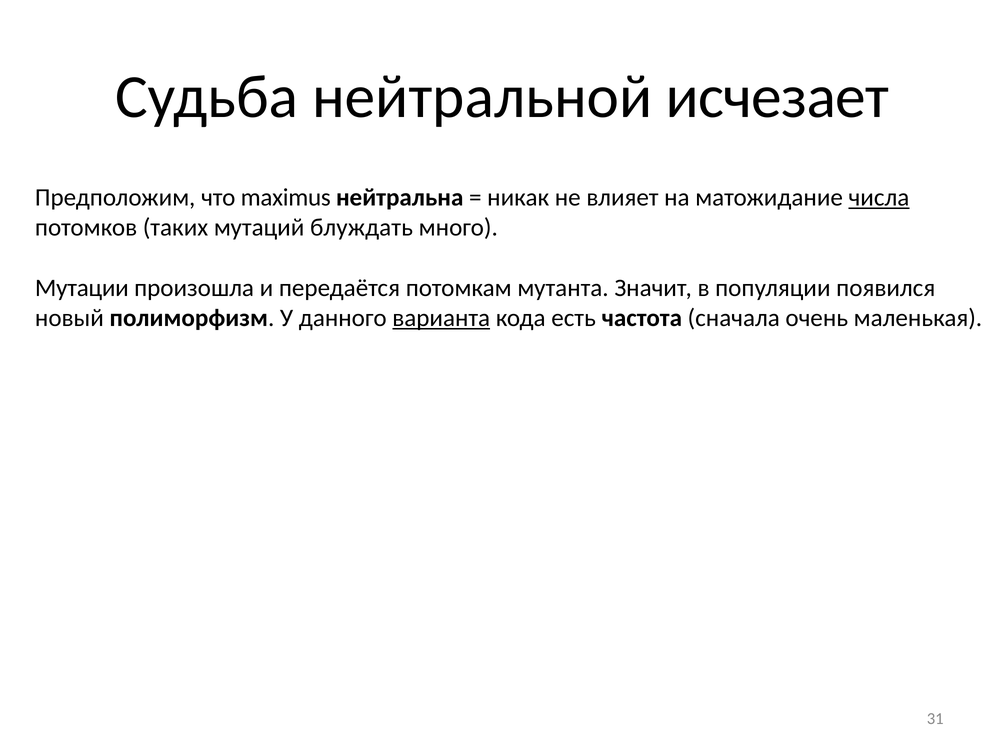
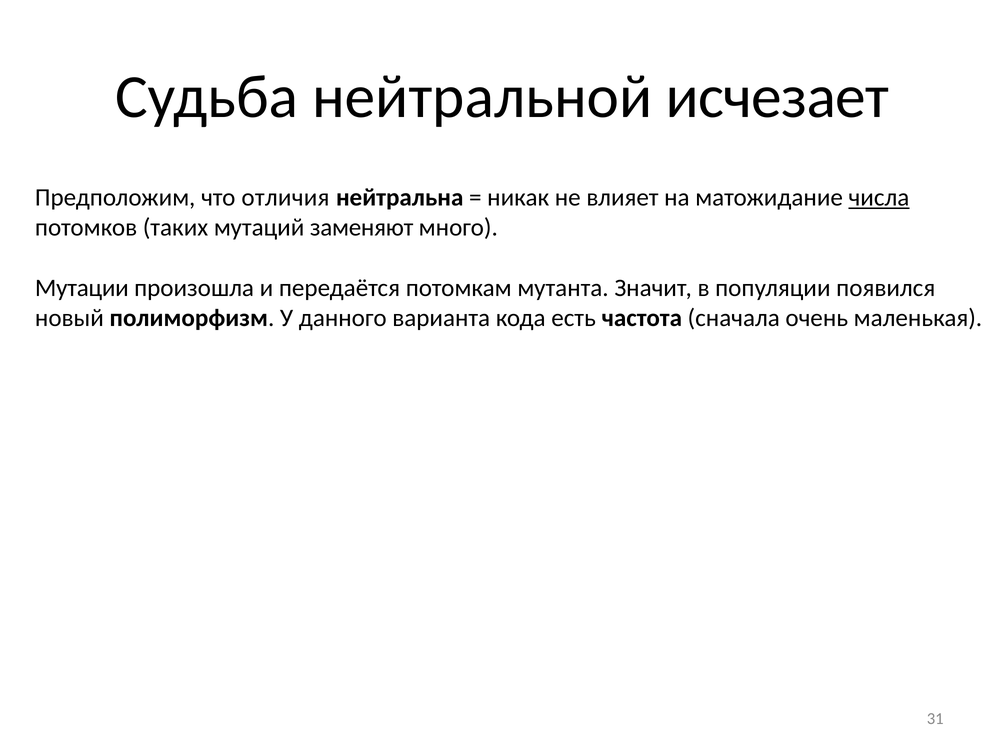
maximus: maximus -> отличия
блуждать: блуждать -> заменяют
варианта underline: present -> none
